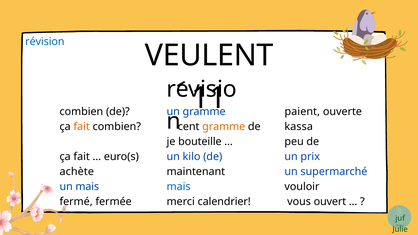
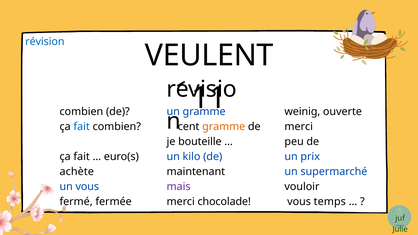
paient: paient -> weinig
fait at (82, 127) colour: orange -> blue
kassa at (299, 127): kassa -> merci
un mais: mais -> vous
mais at (179, 187) colour: blue -> purple
calendrier: calendrier -> chocolade
ouvert: ouvert -> temps
